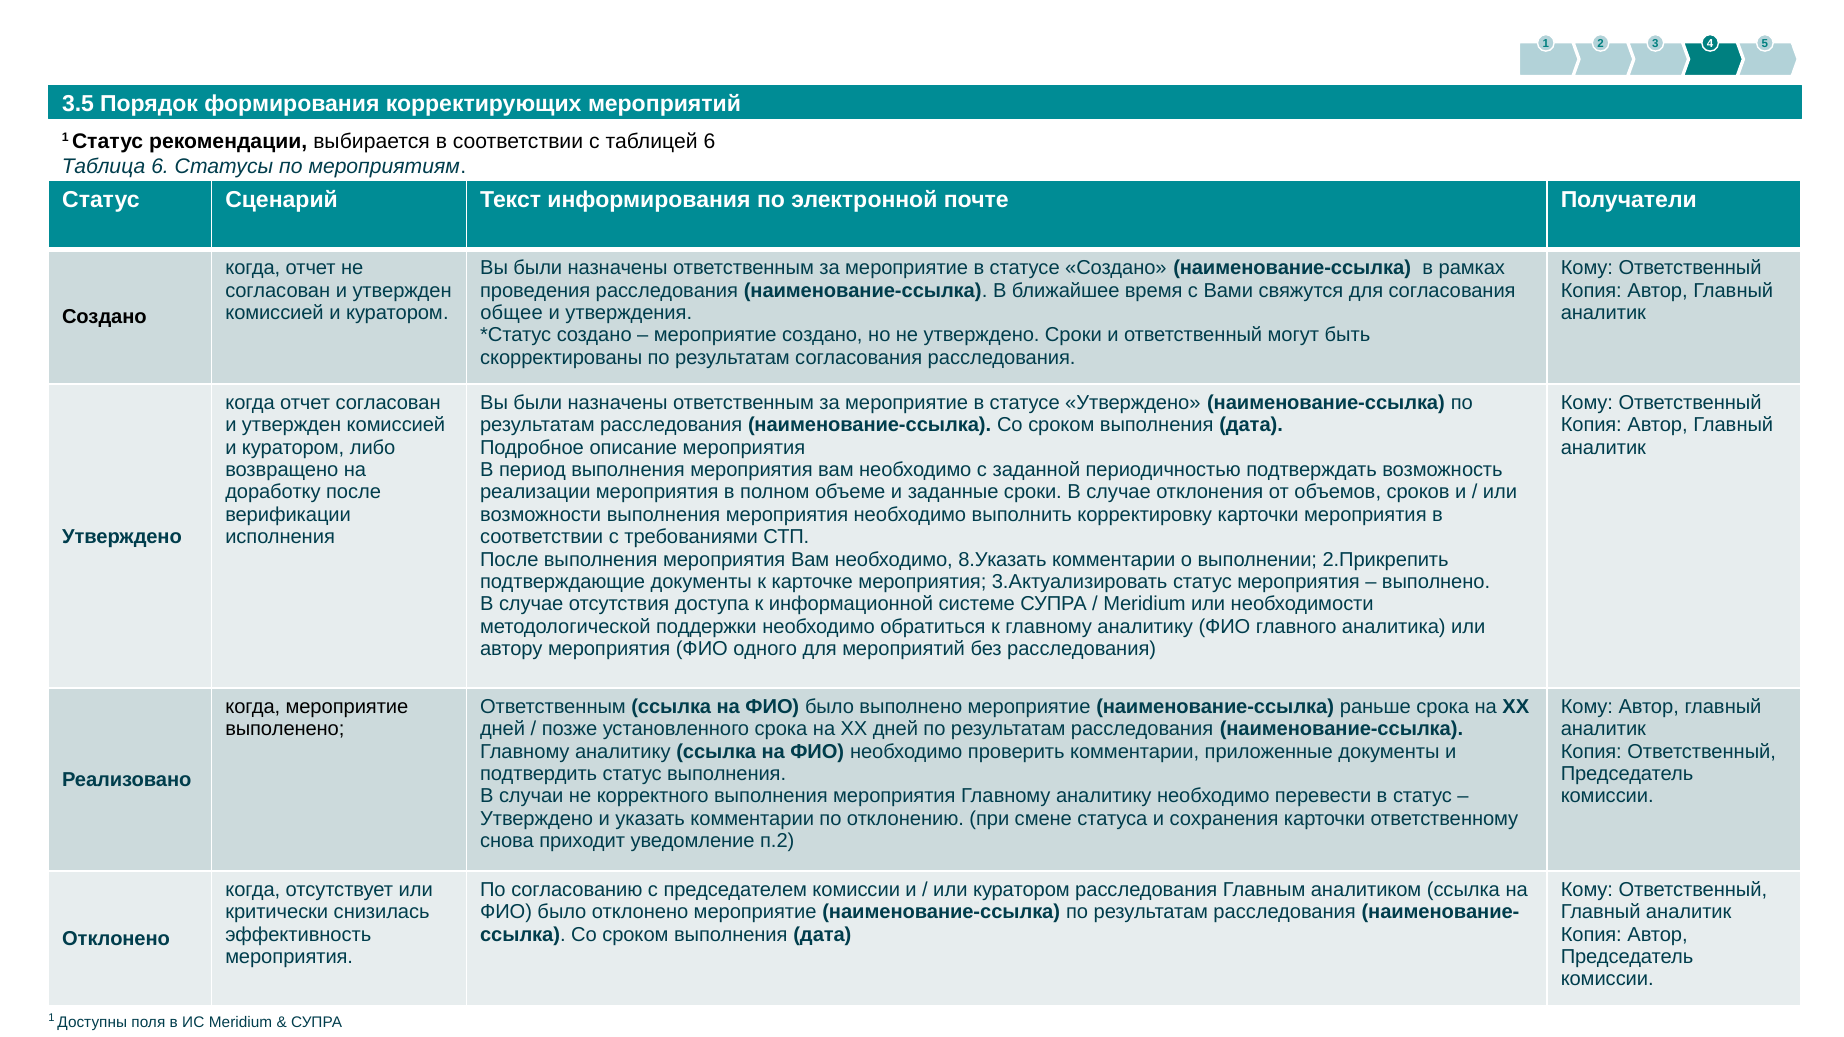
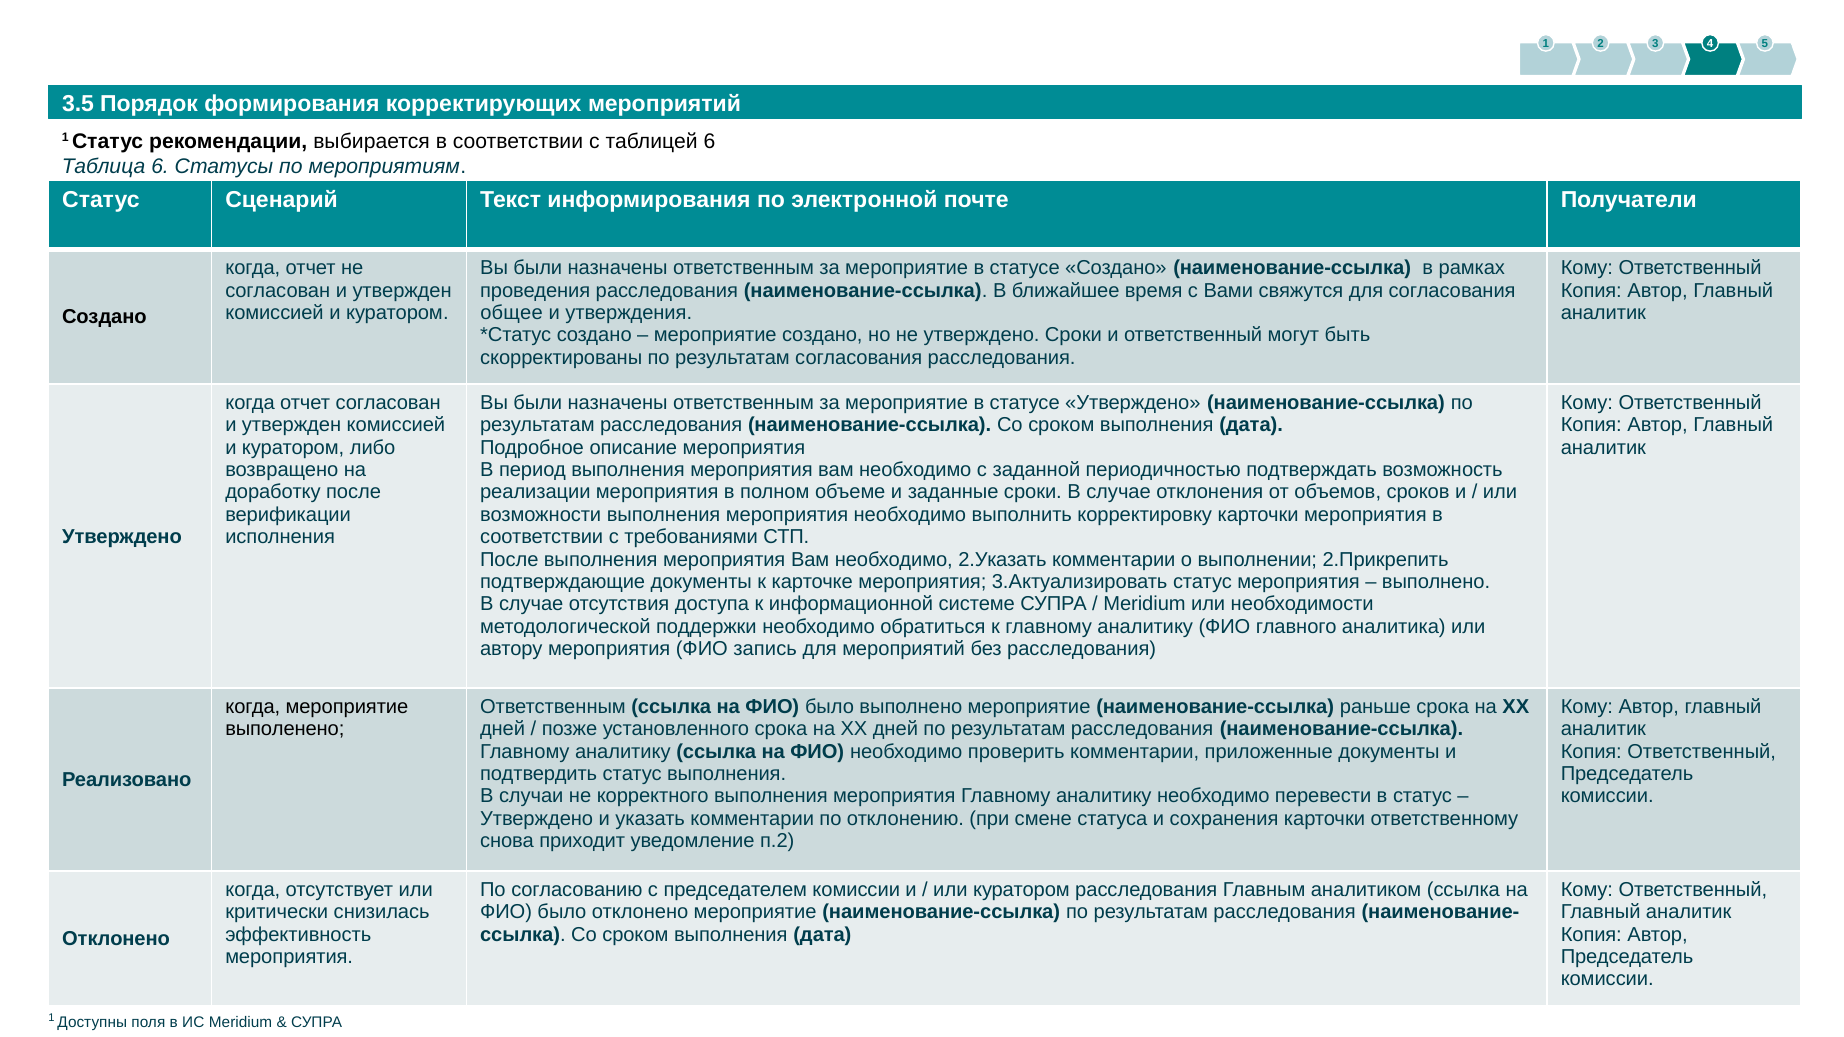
8.Указать: 8.Указать -> 2.Указать
одного: одного -> запись
